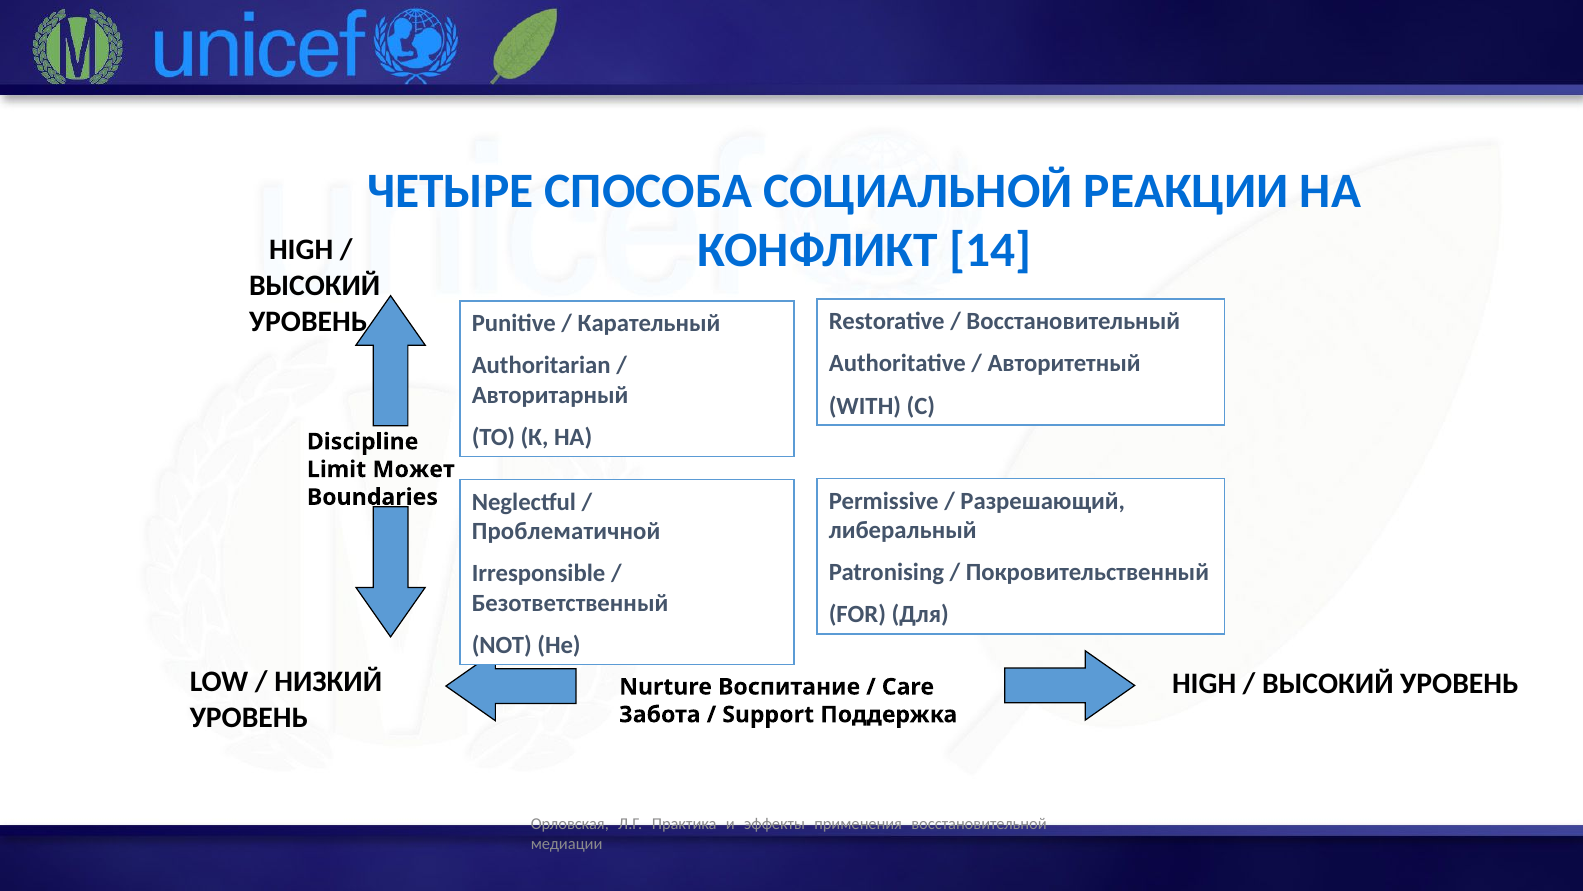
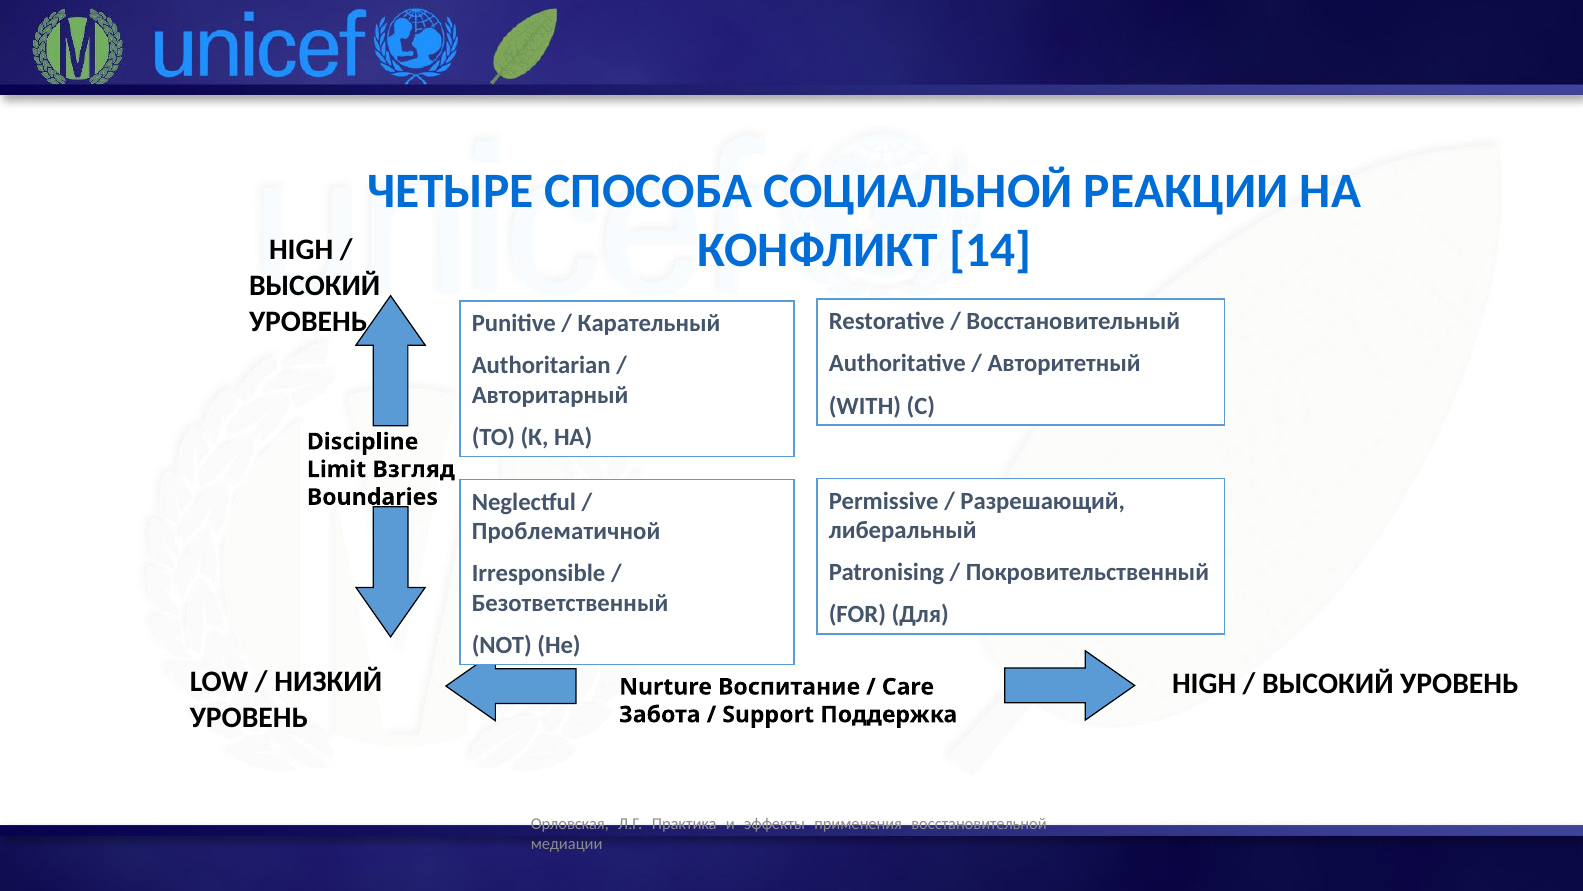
Может: Может -> Взгляд
